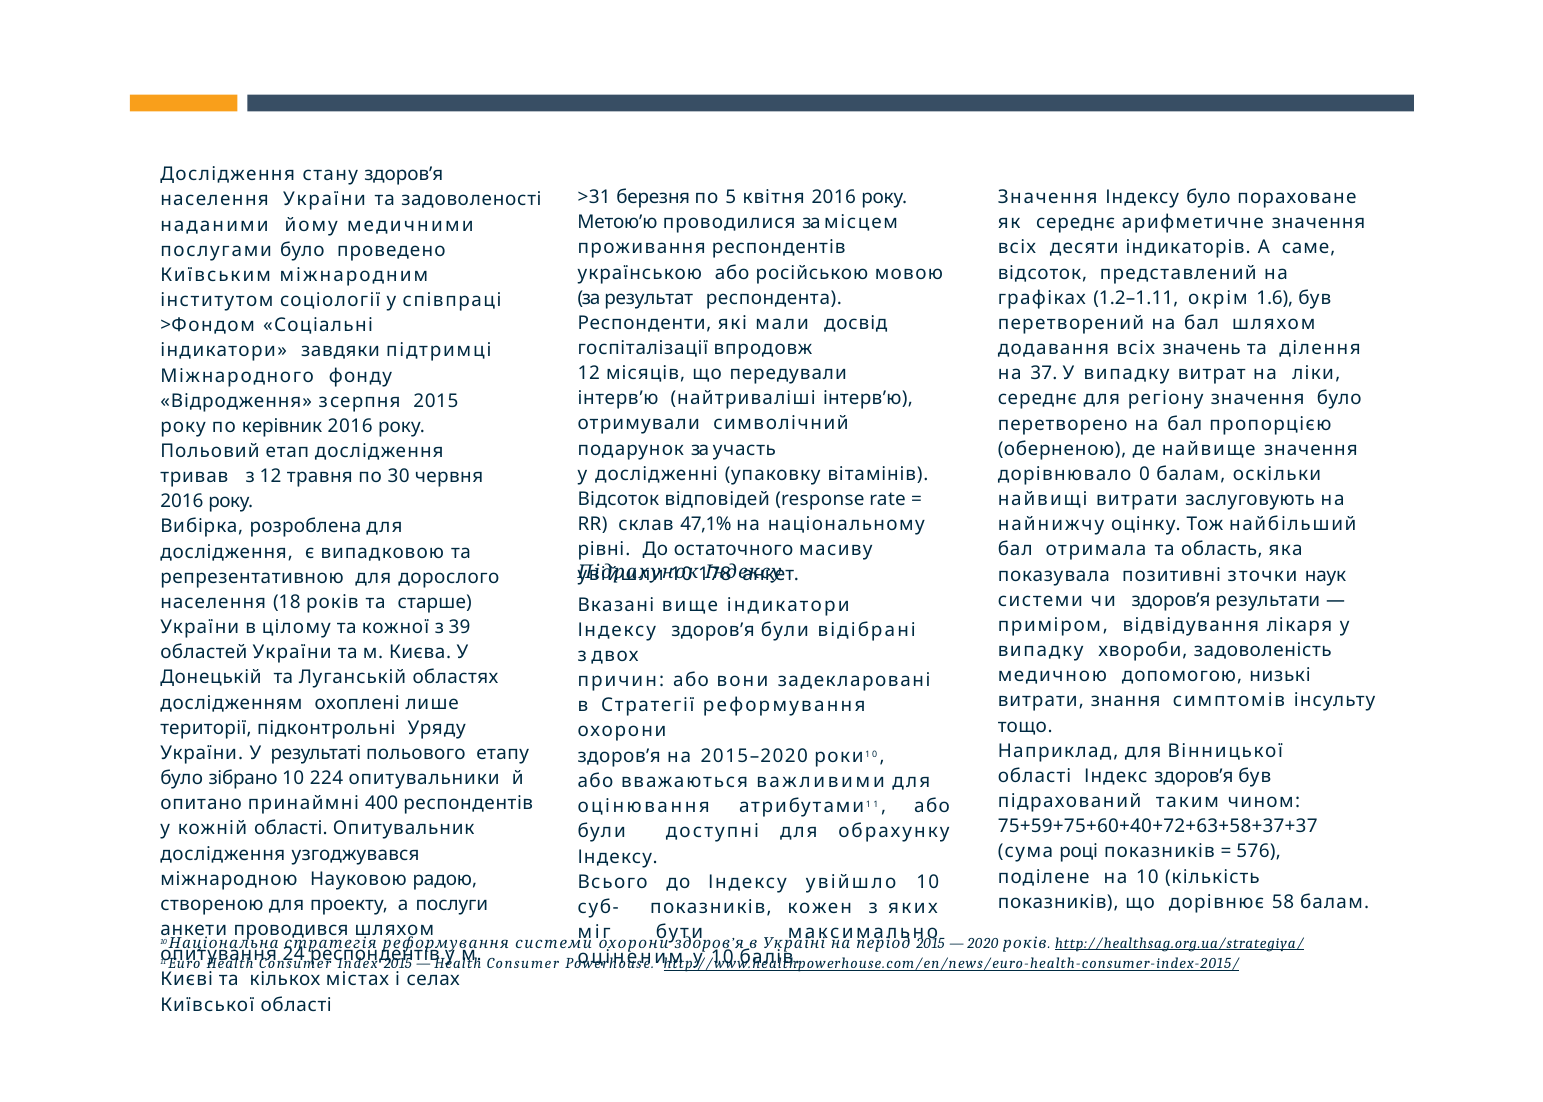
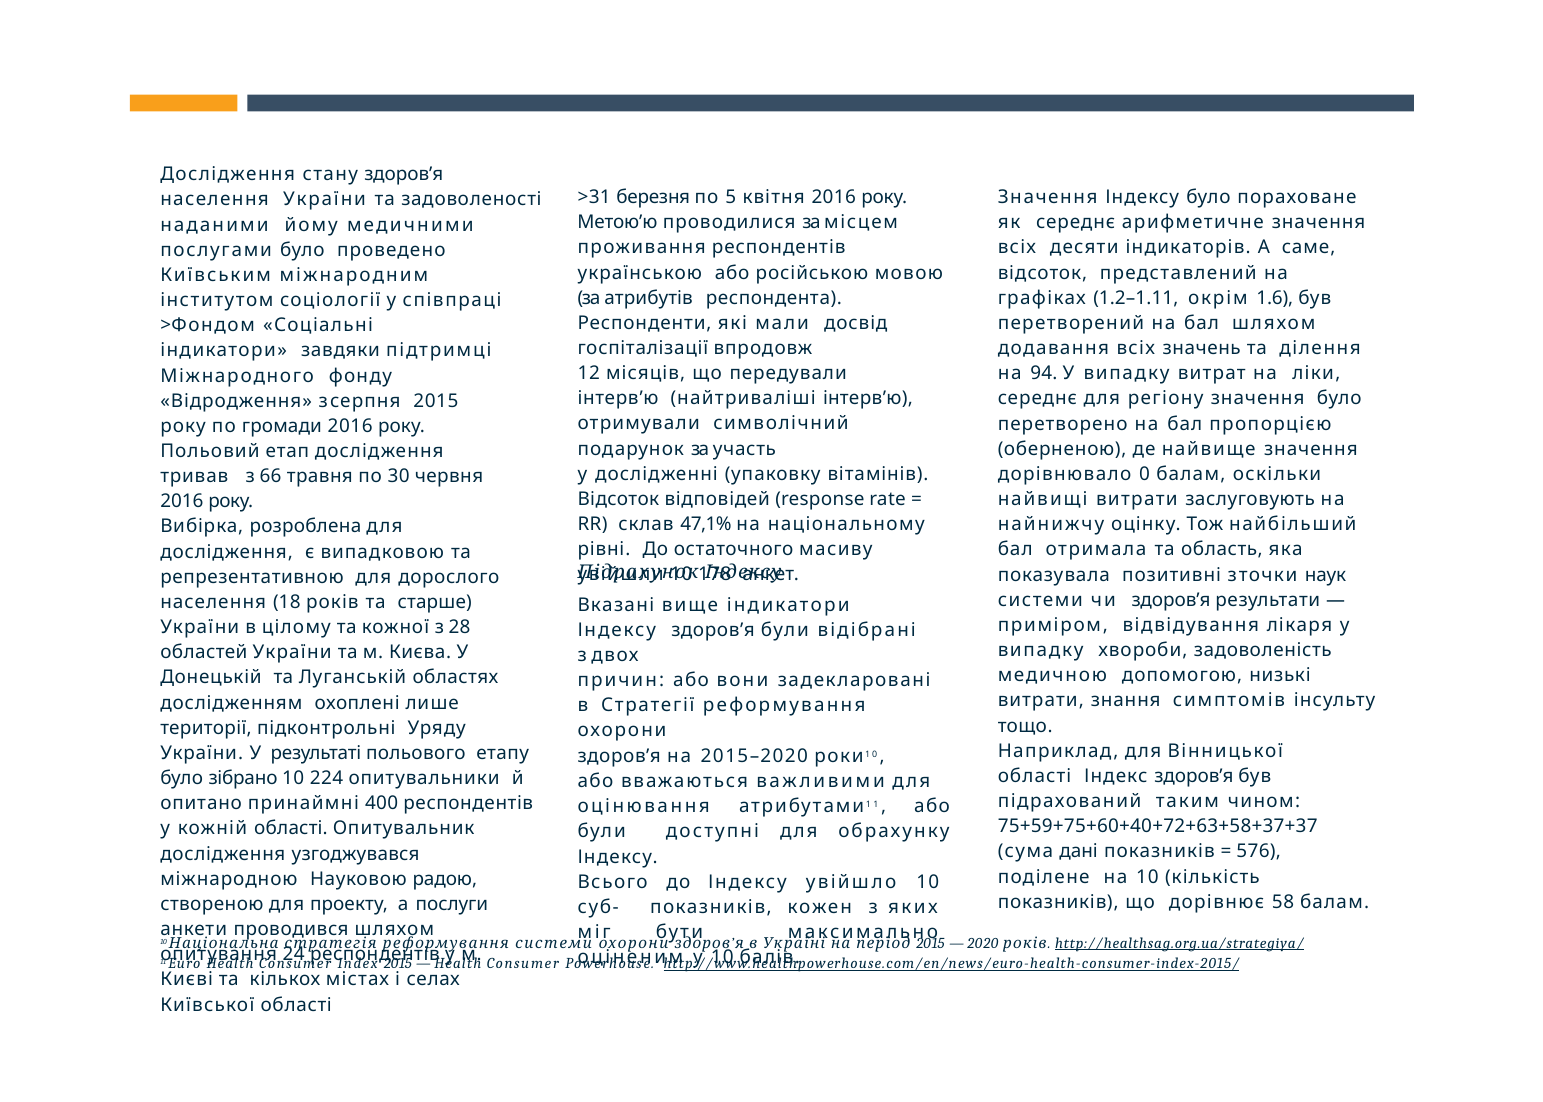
результат: результат -> атрибутів
37: 37 -> 94
керівник: керівник -> громади
з 12: 12 -> 66
39: 39 -> 28
році: році -> дані
